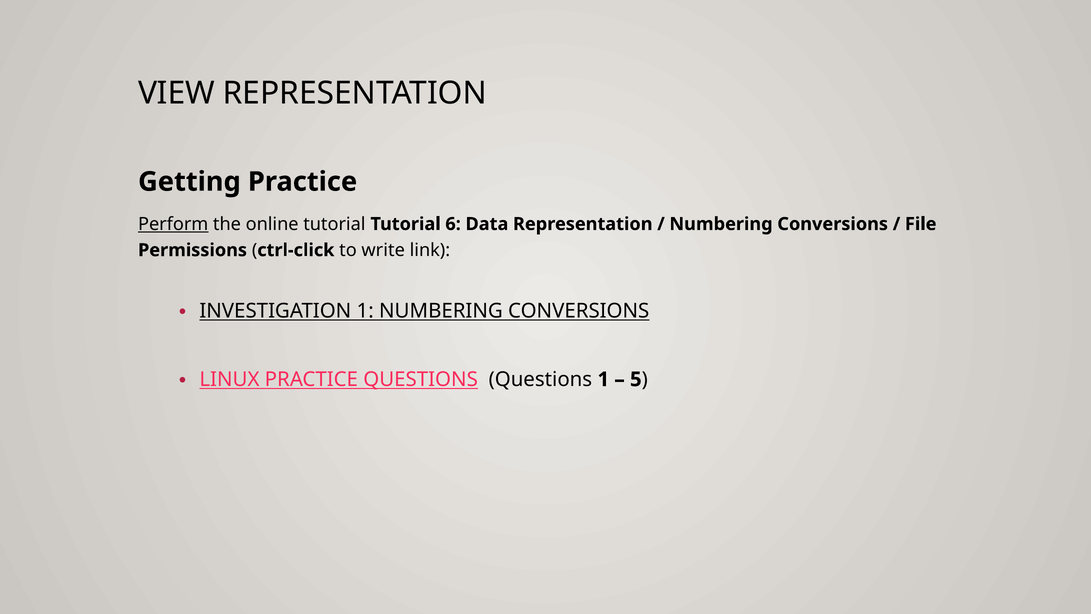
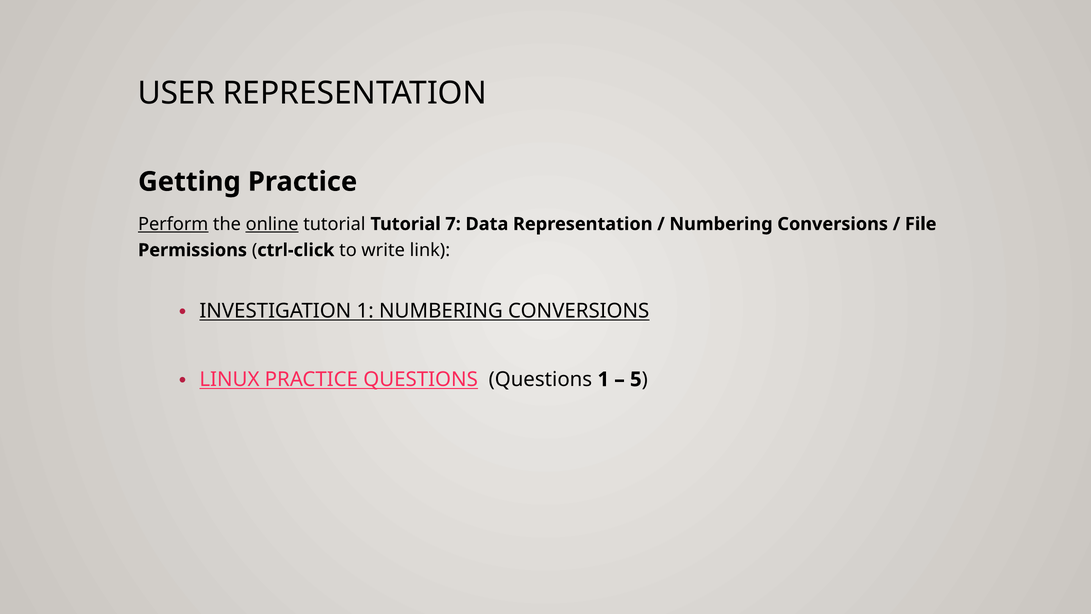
VIEW: VIEW -> USER
online underline: none -> present
6: 6 -> 7
